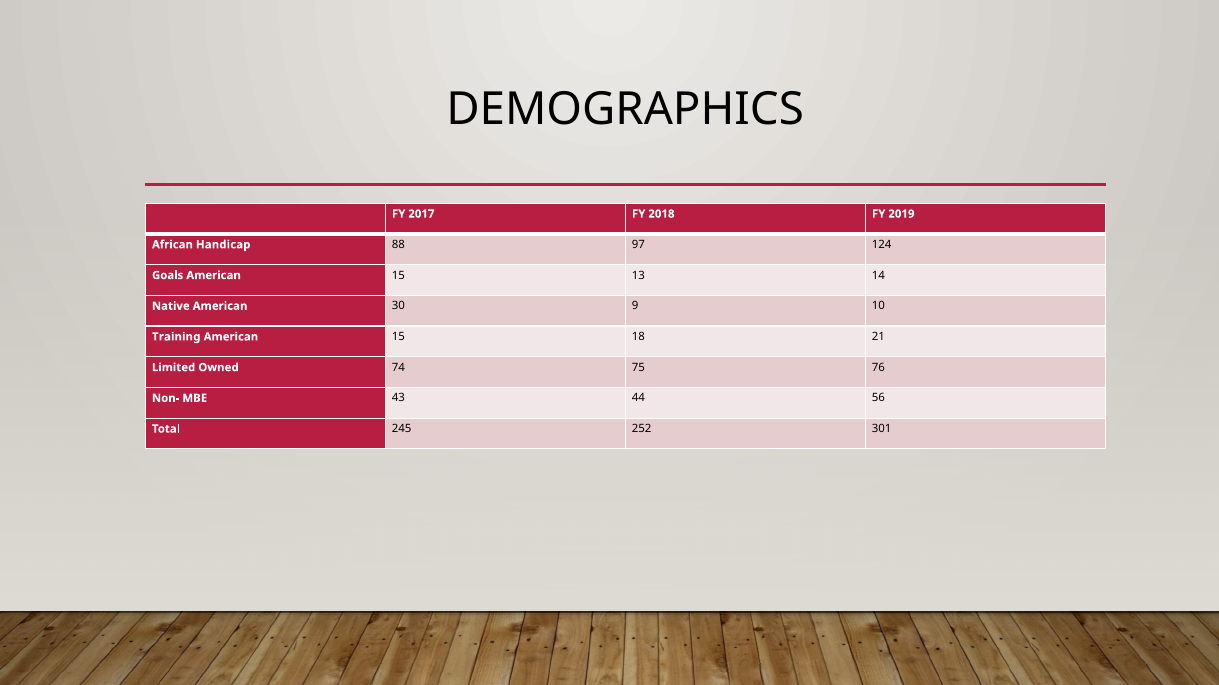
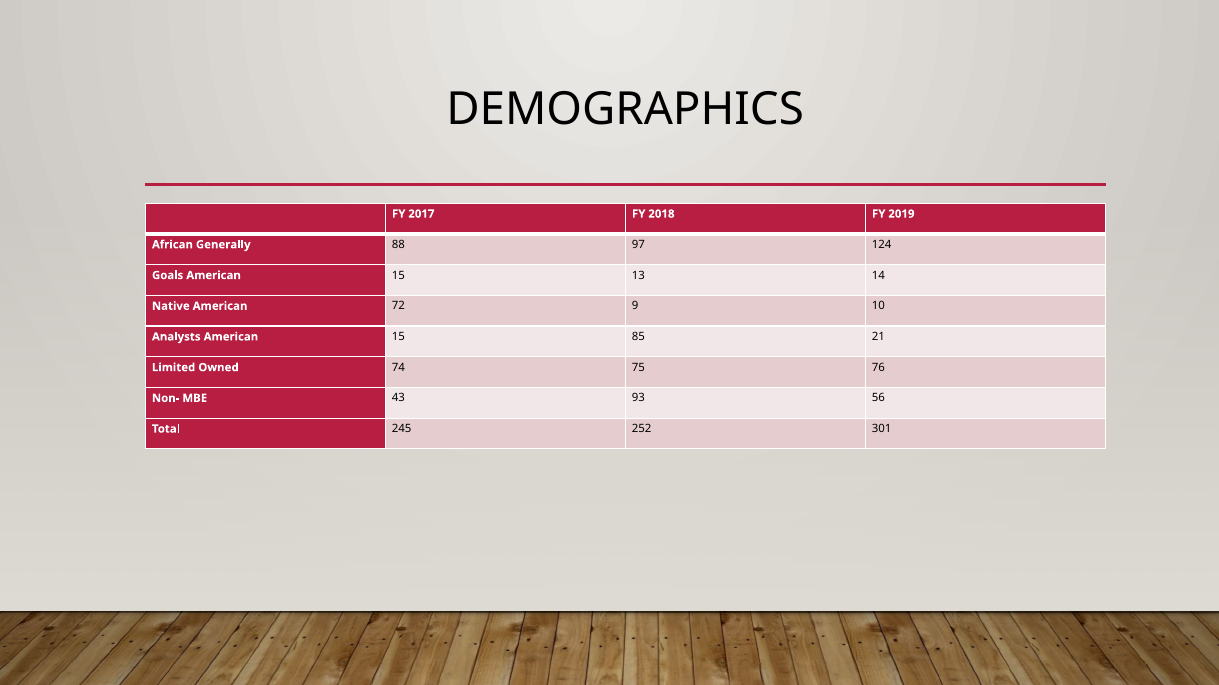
Handicap: Handicap -> Generally
30: 30 -> 72
Training: Training -> Analysts
18: 18 -> 85
44: 44 -> 93
